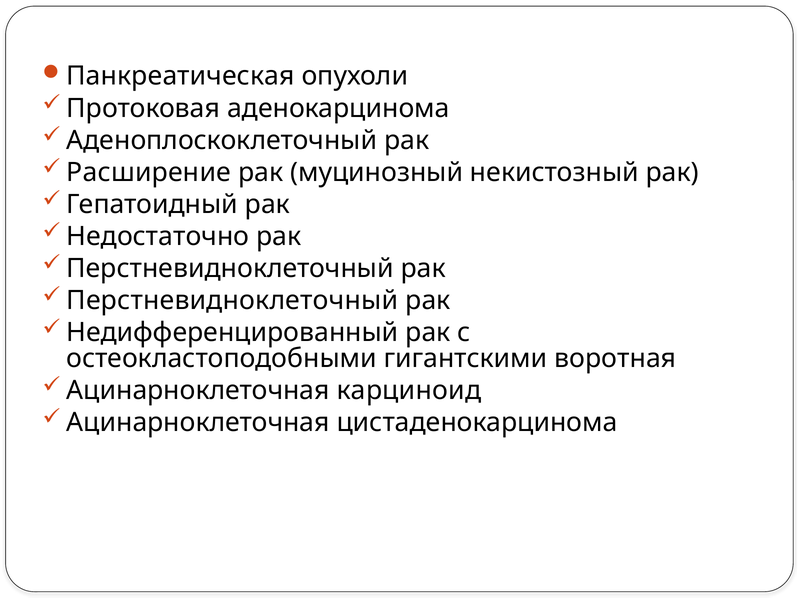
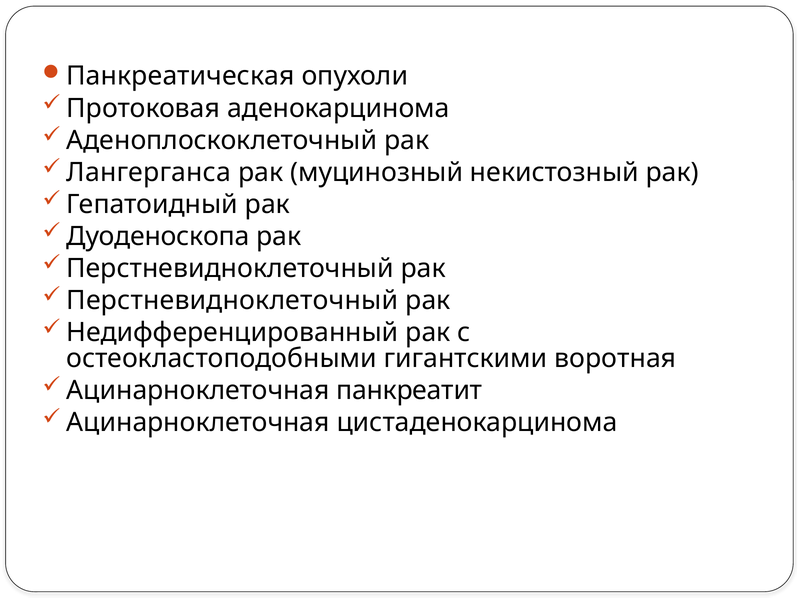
Расширение: Расширение -> Лангерганса
Недостаточно: Недостаточно -> Дуоденоскопа
карциноид: карциноид -> панкреатит
